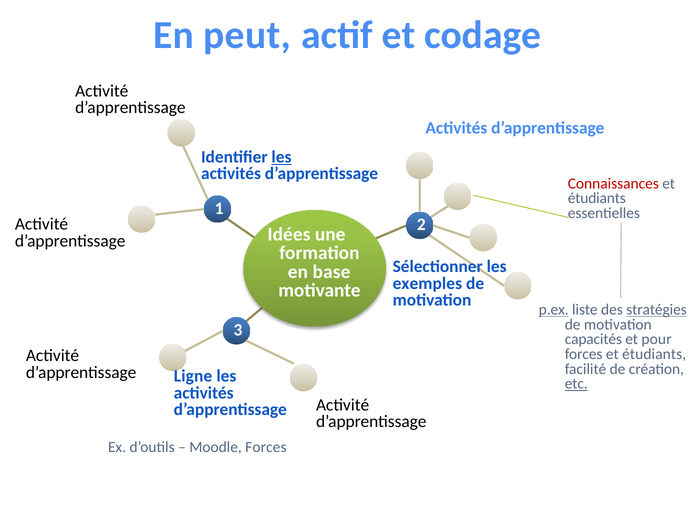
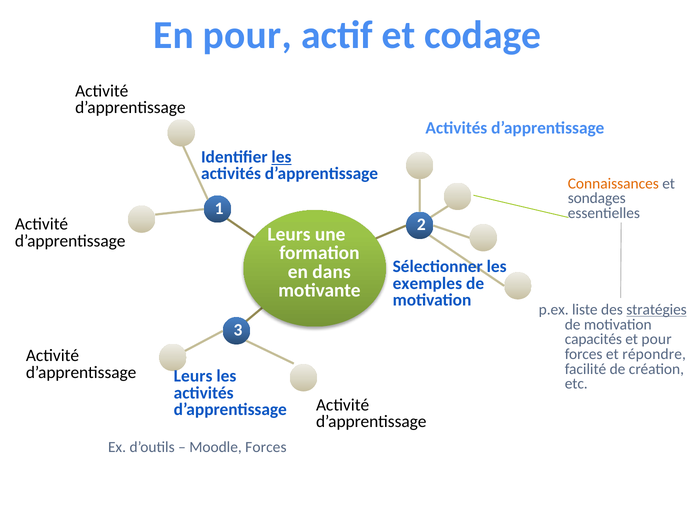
En peut: peut -> pour
Connaissances colour: red -> orange
étudiants at (597, 198): étudiants -> sondages
Idées at (289, 234): Idées -> Leurs
base: base -> dans
p.ex underline: present -> none
forces et étudiants: étudiants -> répondre
Ligne at (193, 376): Ligne -> Leurs
etc underline: present -> none
